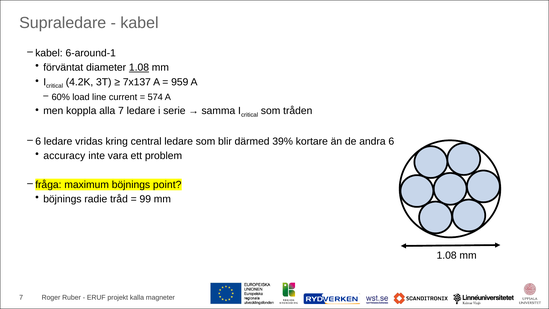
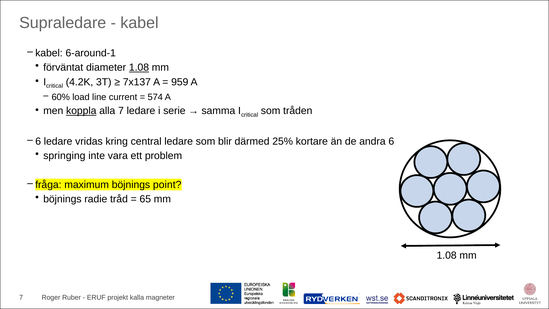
koppla underline: none -> present
39%: 39% -> 25%
accuracy: accuracy -> springing
99: 99 -> 65
